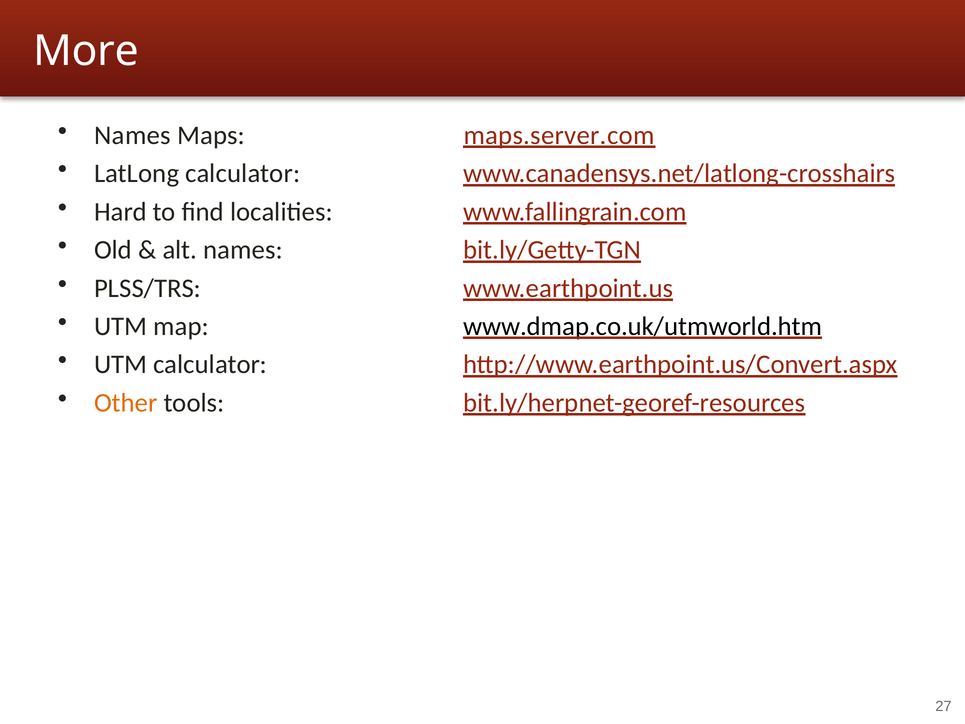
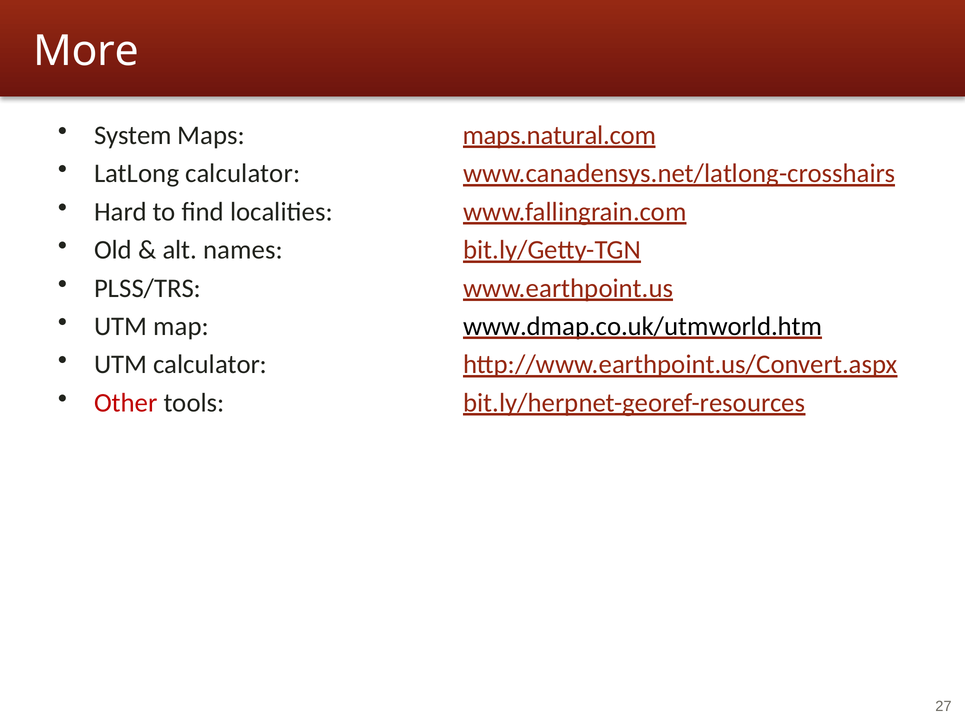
Names at (133, 135): Names -> System
maps.server.com: maps.server.com -> maps.natural.com
Other colour: orange -> red
